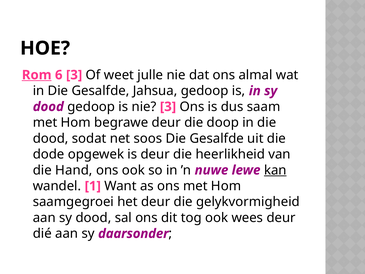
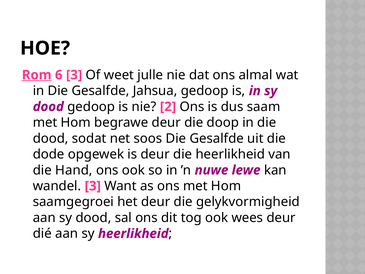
nie 3: 3 -> 2
kan underline: present -> none
wandel 1: 1 -> 3
sy daarsonder: daarsonder -> heerlikheid
